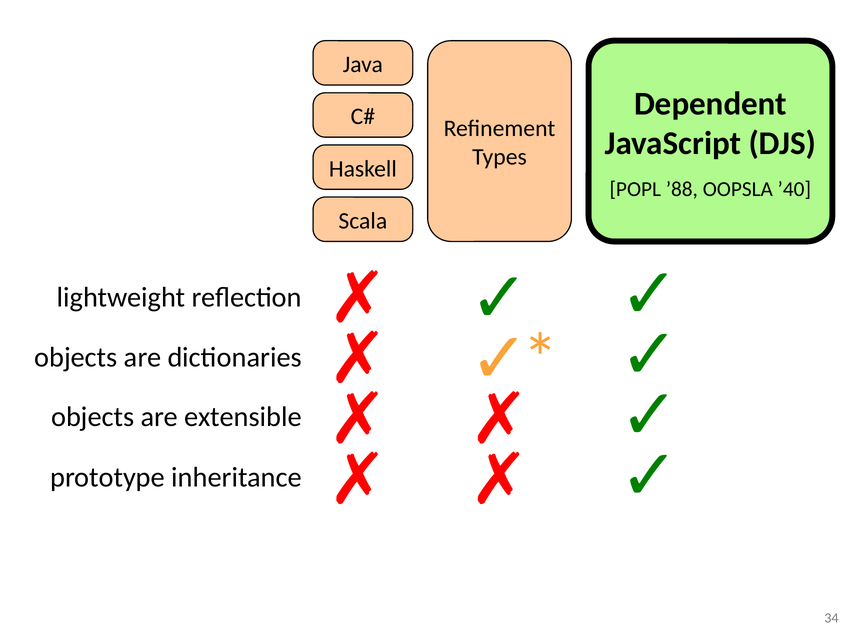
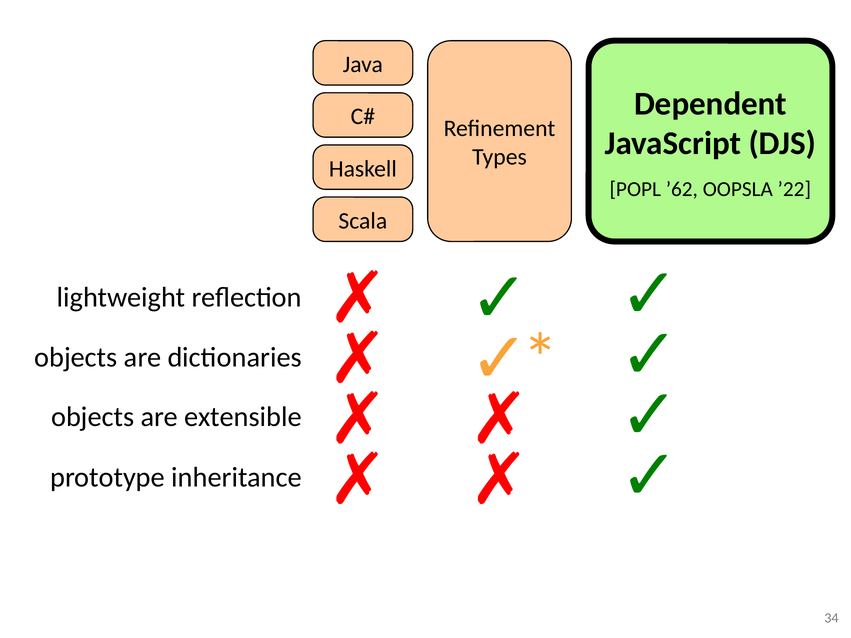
’88: ’88 -> ’62
’40: ’40 -> ’22
